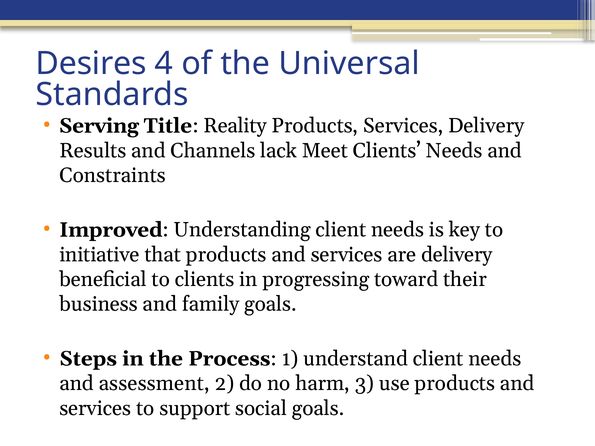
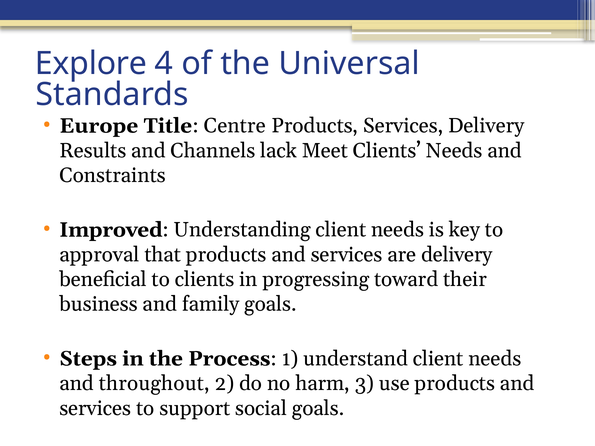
Desires: Desires -> Explore
Serving: Serving -> Europe
Reality: Reality -> Centre
initiative: initiative -> approval
assessment: assessment -> throughout
